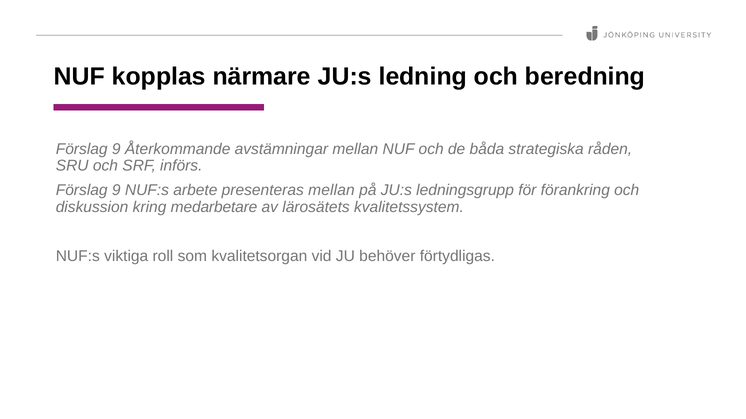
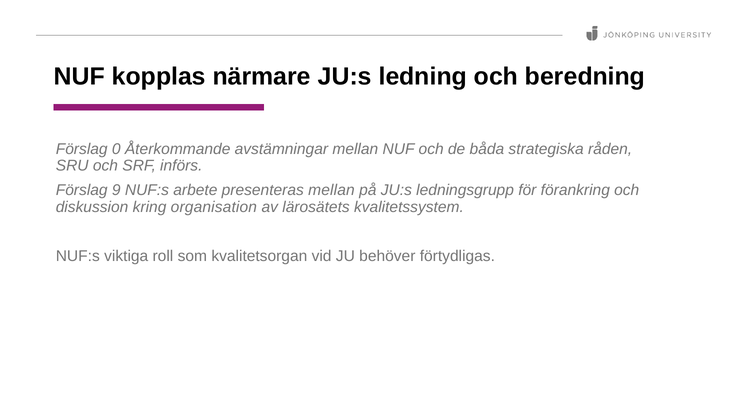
9 at (116, 149): 9 -> 0
medarbetare: medarbetare -> organisation
